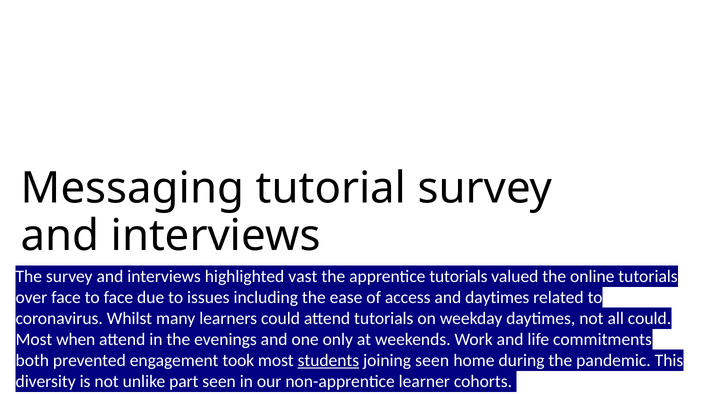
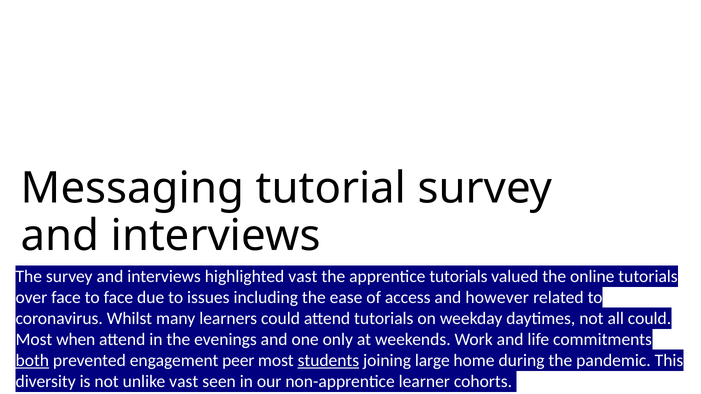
and daytimes: daytimes -> however
both underline: none -> present
took: took -> peer
joining seen: seen -> large
unlike part: part -> vast
